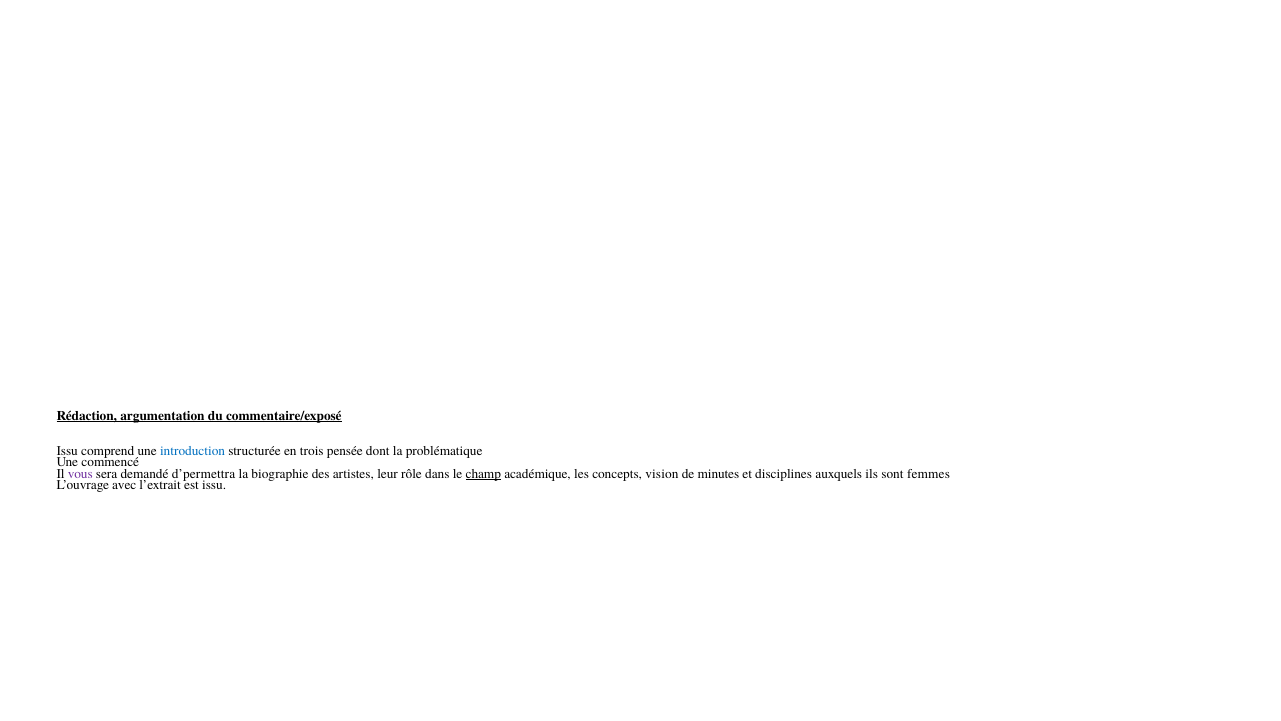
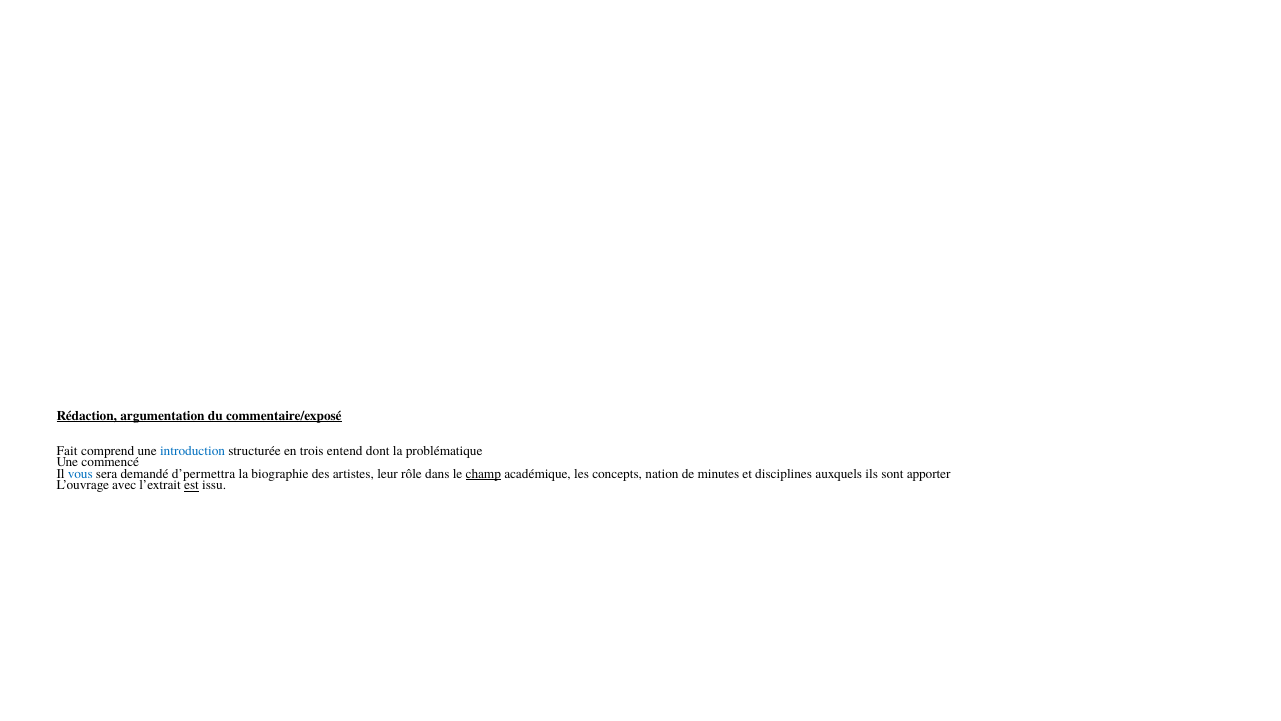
Issu at (67, 450): Issu -> Fait
pensée: pensée -> entend
vous colour: purple -> blue
vision: vision -> nation
femmes: femmes -> apporter
est underline: none -> present
